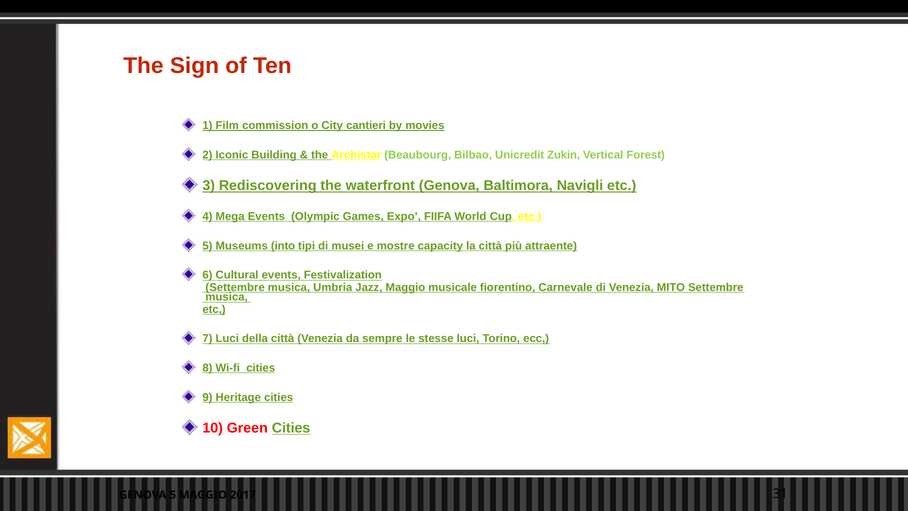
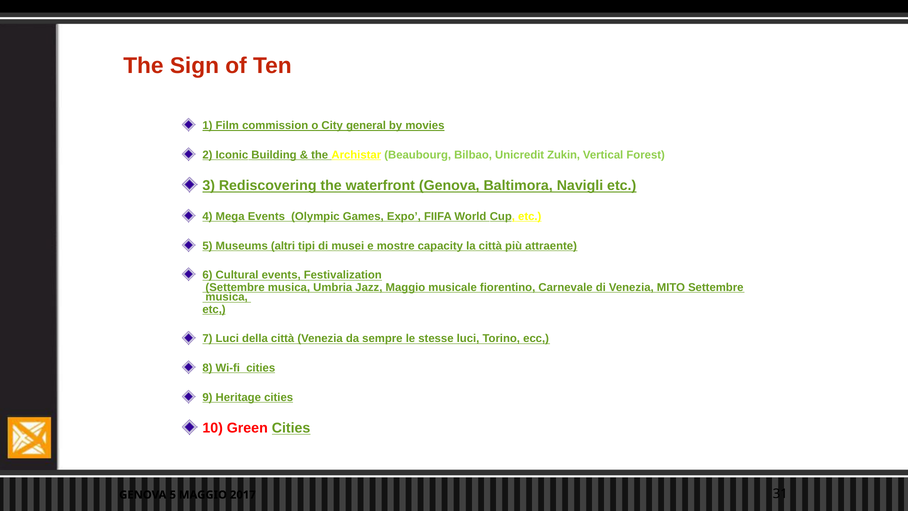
cantieri: cantieri -> general
into: into -> altri
